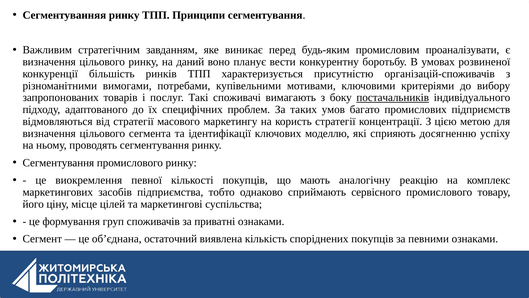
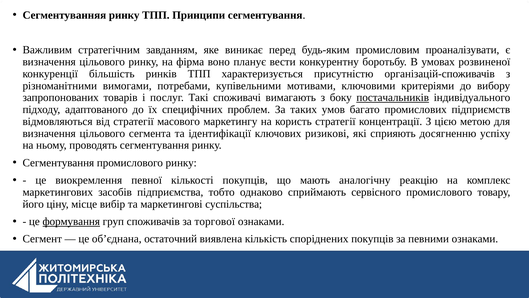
даний: даний -> фірма
моделлю: моделлю -> ризикові
цілей: цілей -> вибір
формування underline: none -> present
приватні: приватні -> торгової
